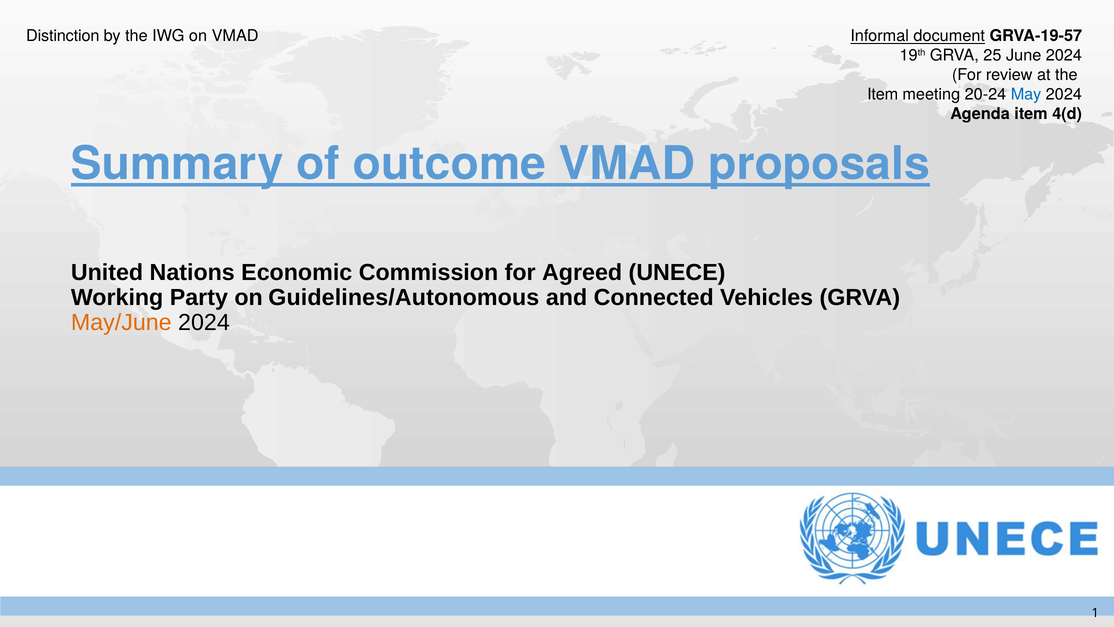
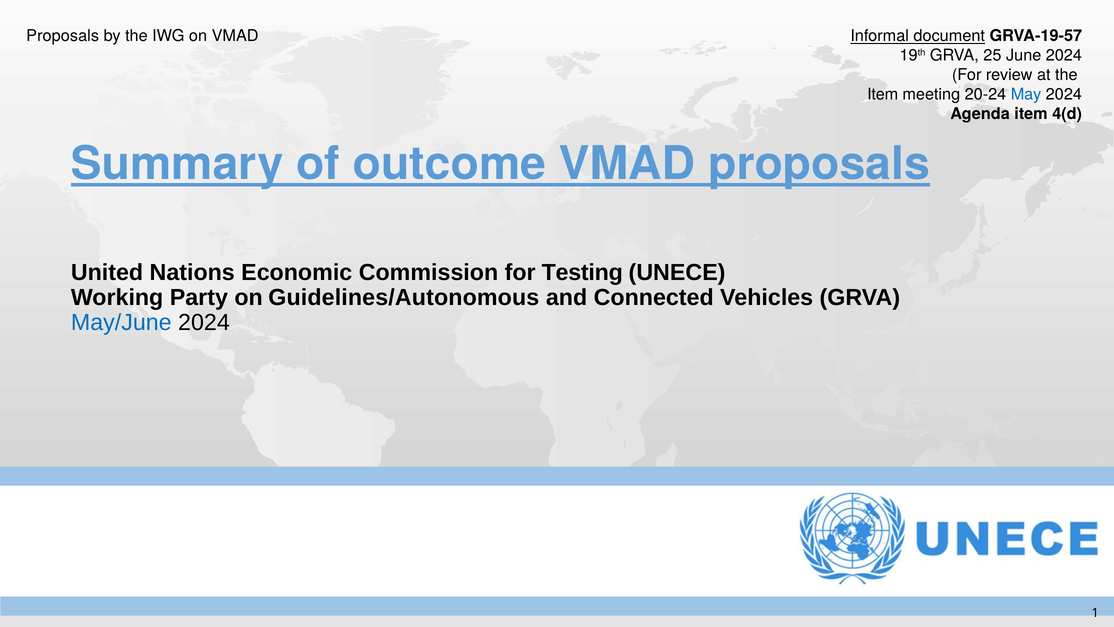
Distinction at (63, 36): Distinction -> Proposals
Agreed: Agreed -> Testing
May/June colour: orange -> blue
